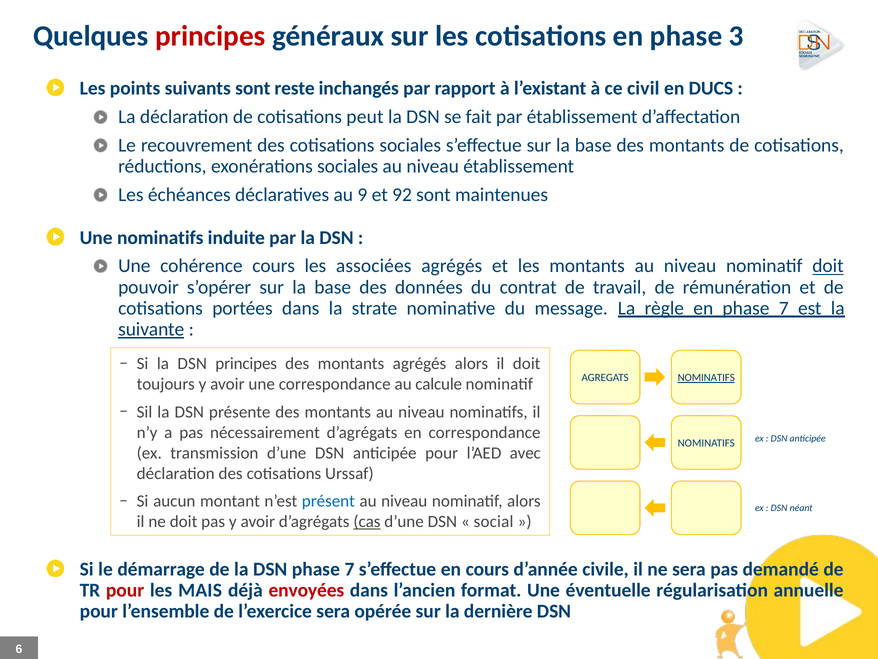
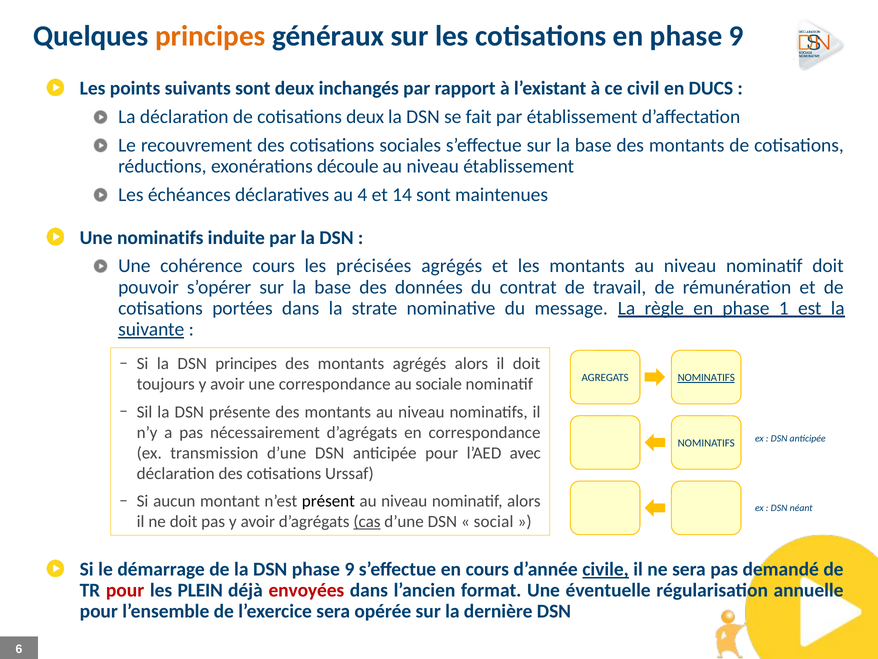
principes at (210, 36) colour: red -> orange
en phase 3: 3 -> 9
sont reste: reste -> deux
cotisations peut: peut -> deux
exonérations sociales: sociales -> découle
9: 9 -> 4
92: 92 -> 14
associées: associées -> précisées
doit at (828, 266) underline: present -> none
en phase 7: 7 -> 1
calcule: calcule -> sociale
présent colour: blue -> black
DSN phase 7: 7 -> 9
civile underline: none -> present
MAIS: MAIS -> PLEIN
